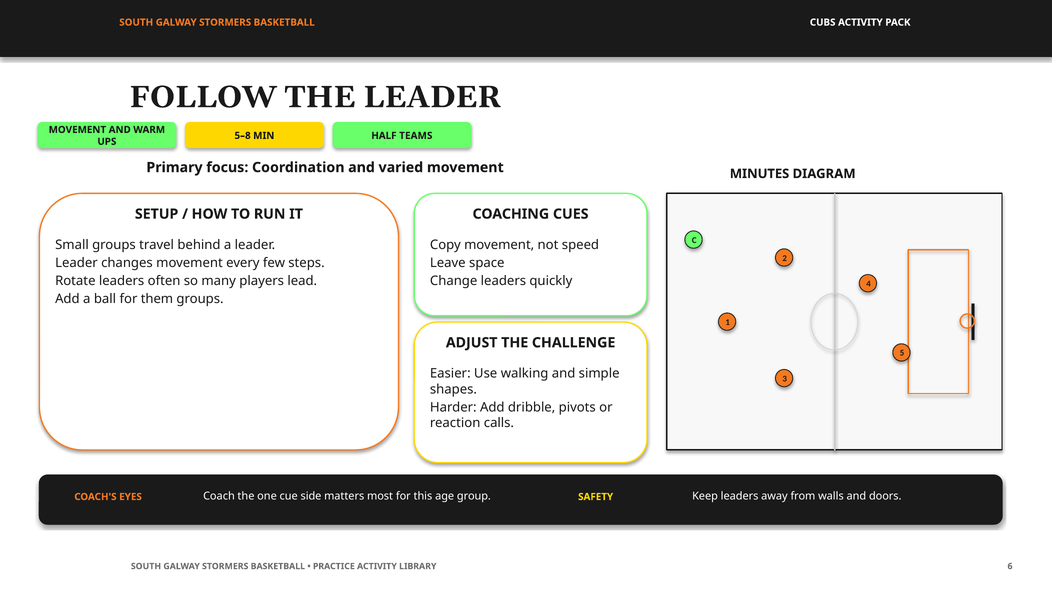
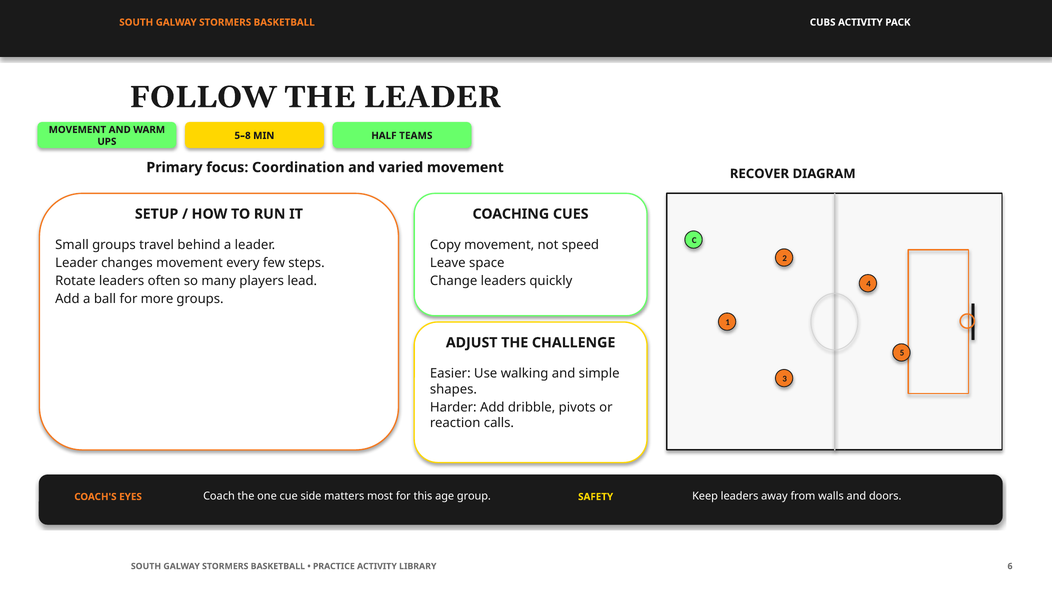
MINUTES: MINUTES -> RECOVER
them: them -> more
